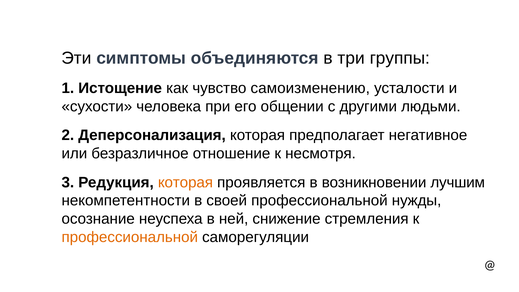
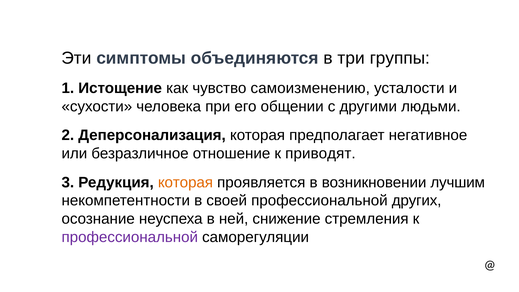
несмотря: несмотря -> приводят
нужды: нужды -> других
профессиональной at (130, 237) colour: orange -> purple
